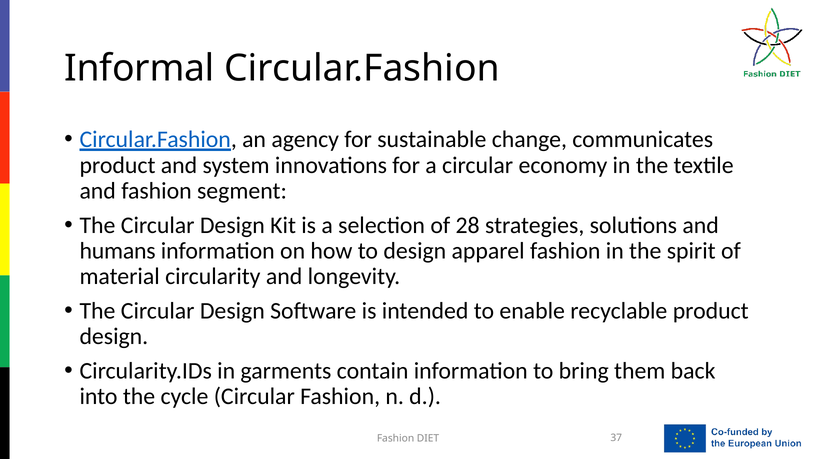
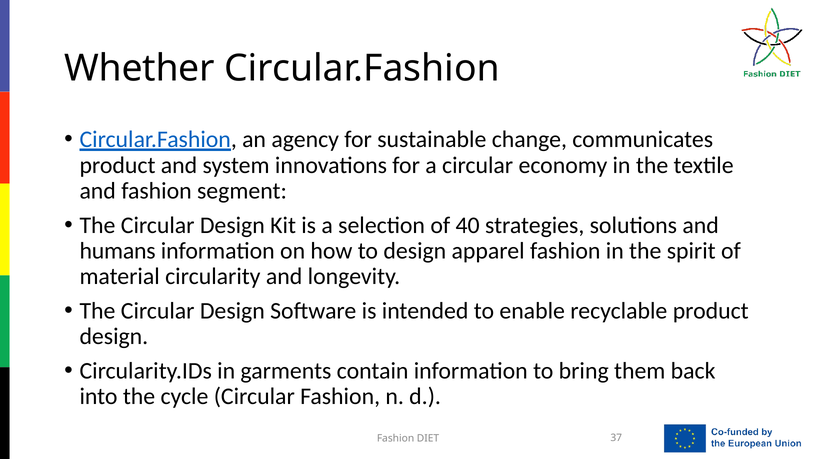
Informal: Informal -> Whether
28: 28 -> 40
